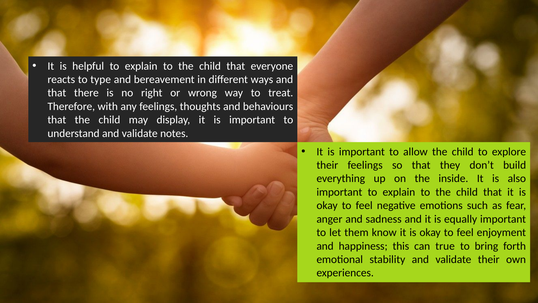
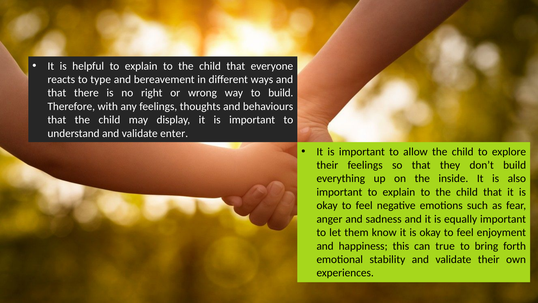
to treat: treat -> build
notes: notes -> enter
